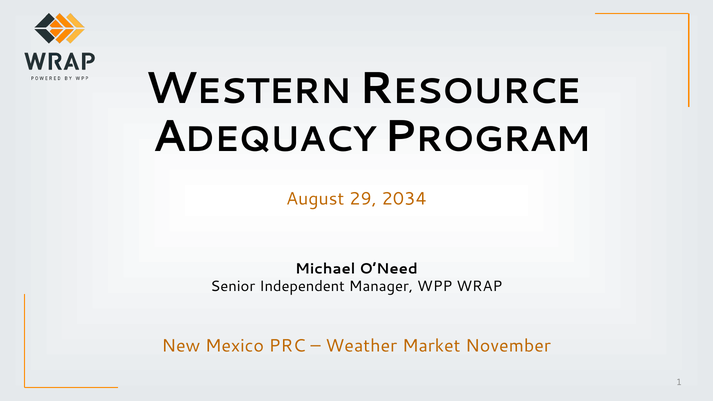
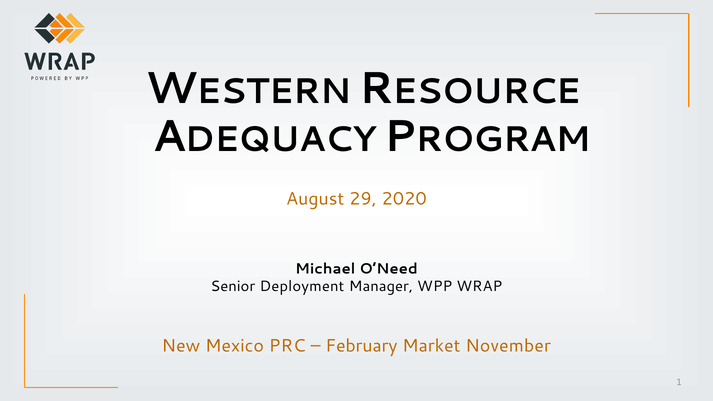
2034: 2034 -> 2020
Independent: Independent -> Deployment
Weather: Weather -> February
